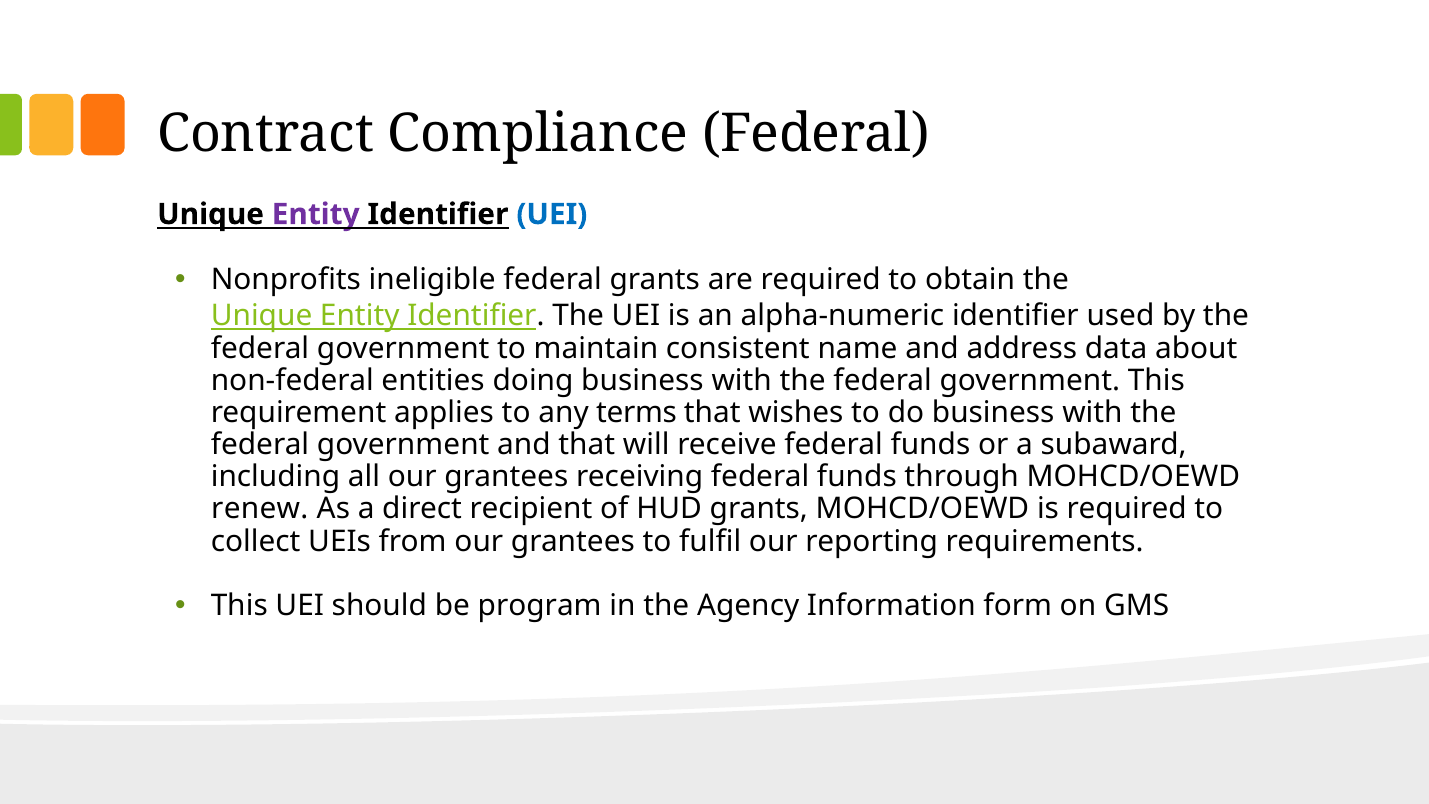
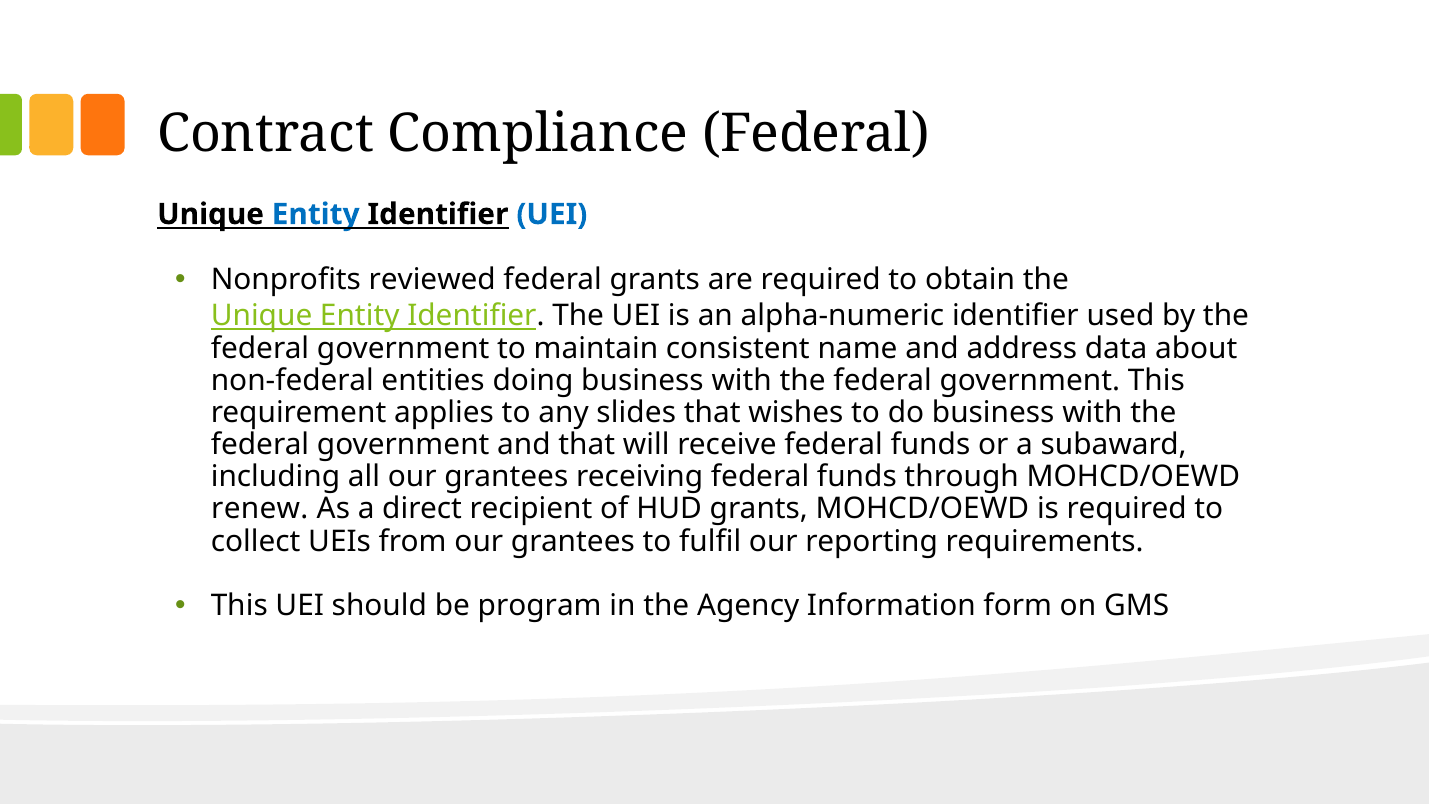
Entity at (316, 214) colour: purple -> blue
ineligible: ineligible -> reviewed
terms: terms -> slides
